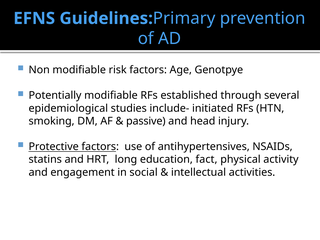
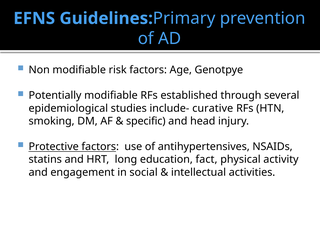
initiated: initiated -> curative
passive: passive -> specific
